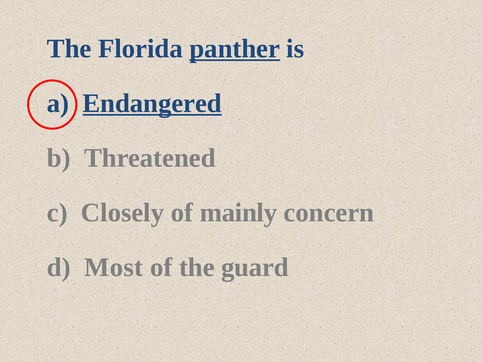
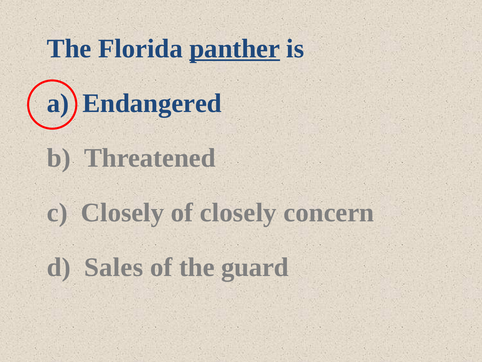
Endangered underline: present -> none
of mainly: mainly -> closely
Most: Most -> Sales
